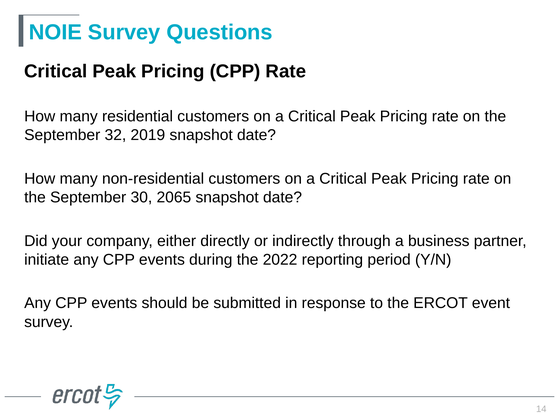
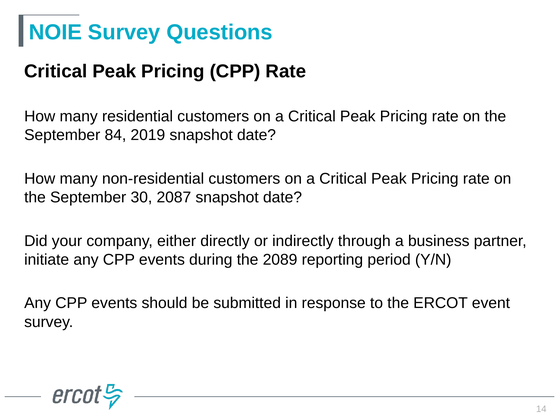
32: 32 -> 84
2065: 2065 -> 2087
2022: 2022 -> 2089
